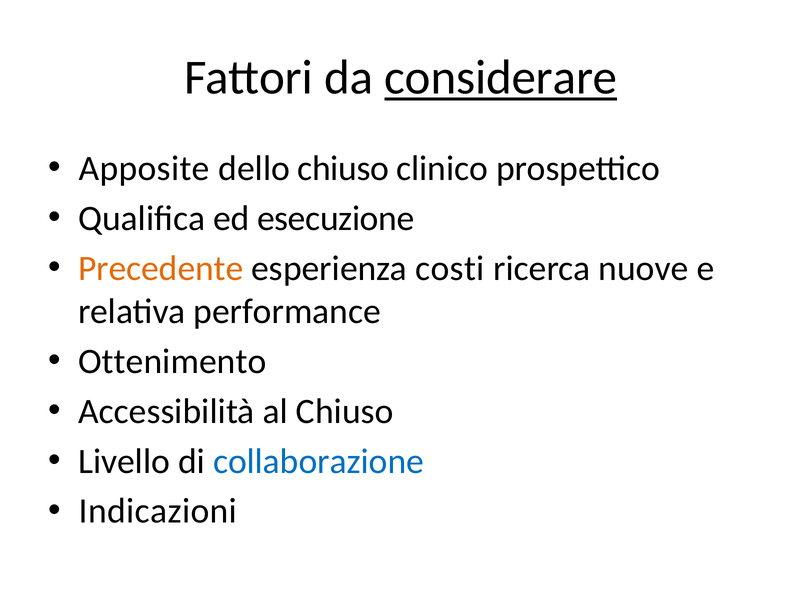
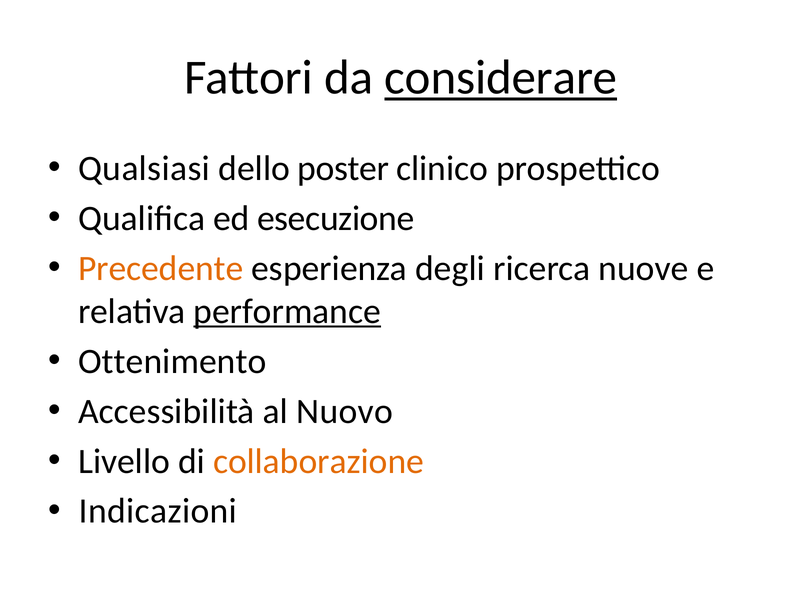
Apposite: Apposite -> Qualsiasi
dello chiuso: chiuso -> poster
costi: costi -> degli
performance underline: none -> present
al Chiuso: Chiuso -> Nuovo
collaborazione colour: blue -> orange
